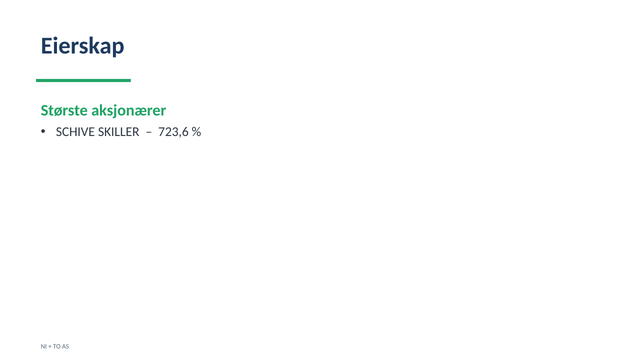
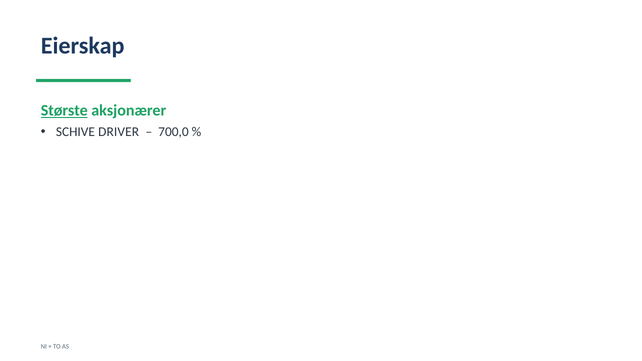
Største underline: none -> present
SKILLER: SKILLER -> DRIVER
723,6: 723,6 -> 700,0
